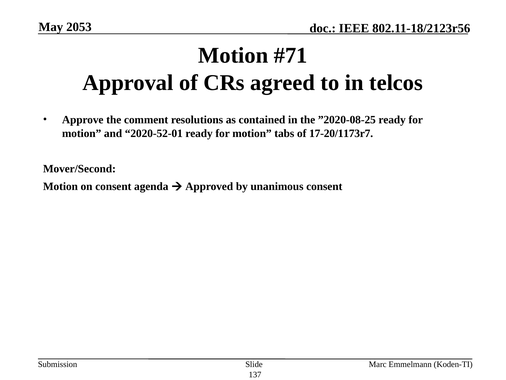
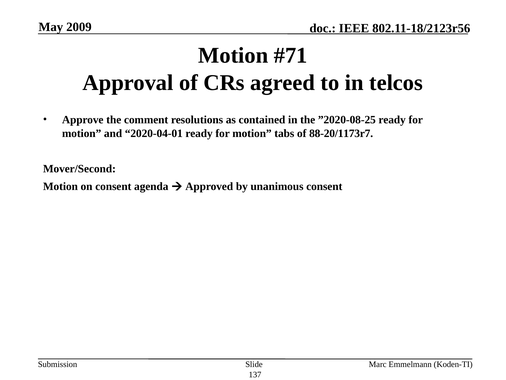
2053: 2053 -> 2009
2020-52-01: 2020-52-01 -> 2020-04-01
17-20/1173r7: 17-20/1173r7 -> 88-20/1173r7
